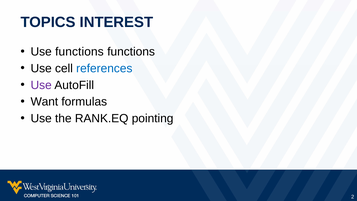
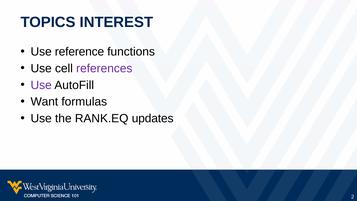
Use functions: functions -> reference
references colour: blue -> purple
pointing: pointing -> updates
